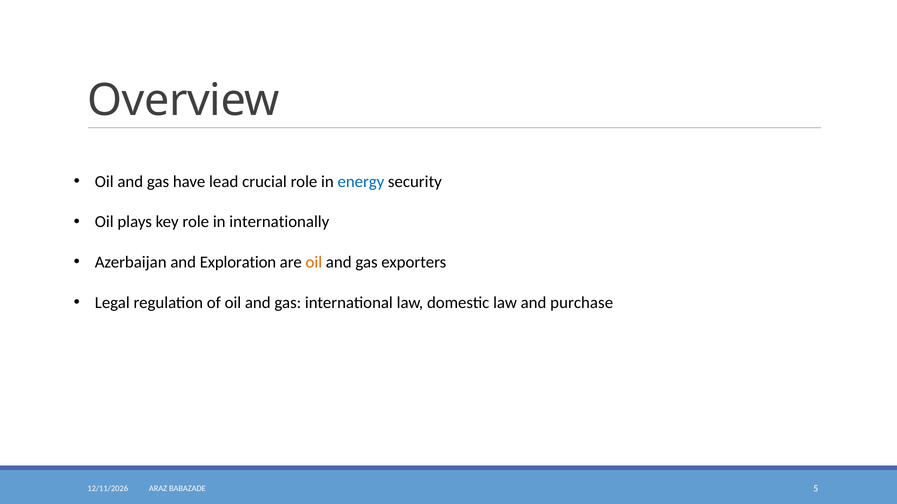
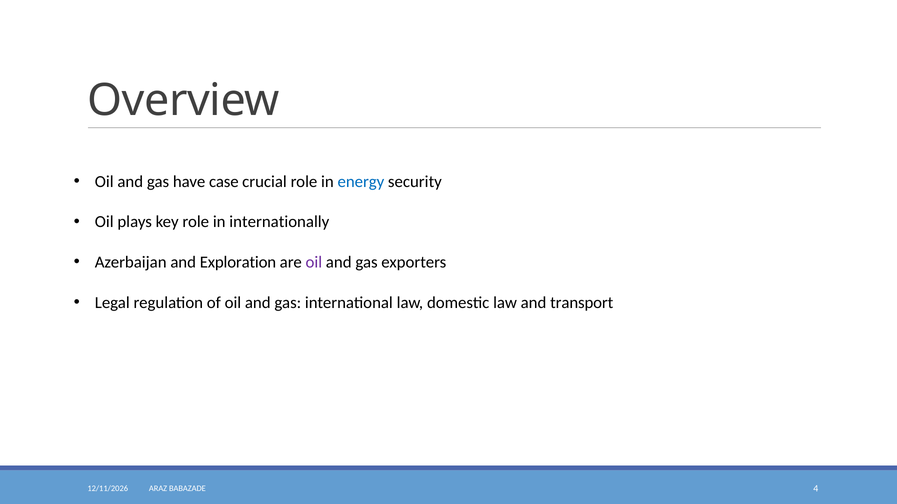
lead: lead -> case
oil at (314, 263) colour: orange -> purple
purchase: purchase -> transport
5: 5 -> 4
